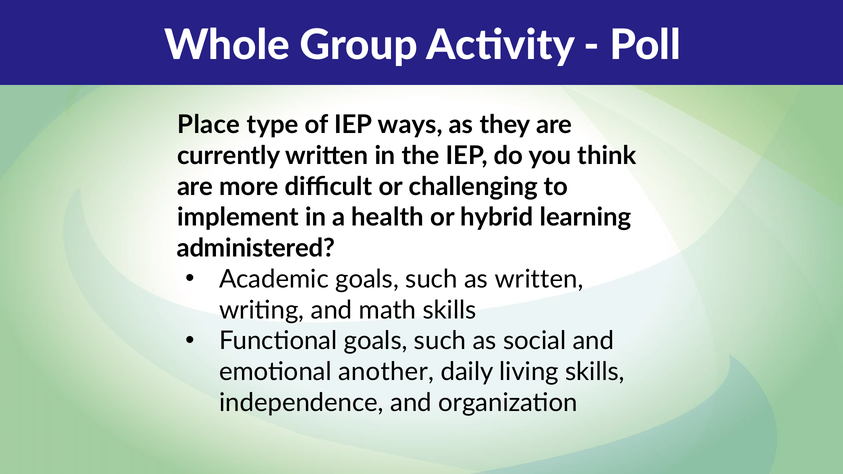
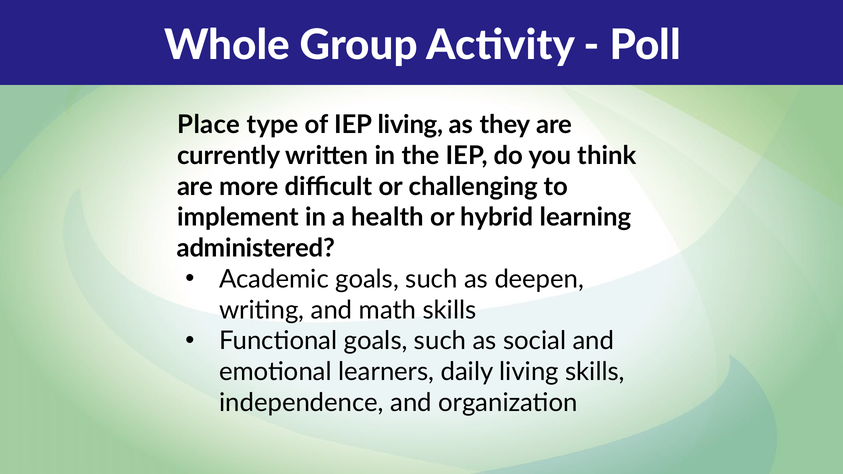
IEP ways: ways -> living
as written: written -> deepen
another: another -> learners
